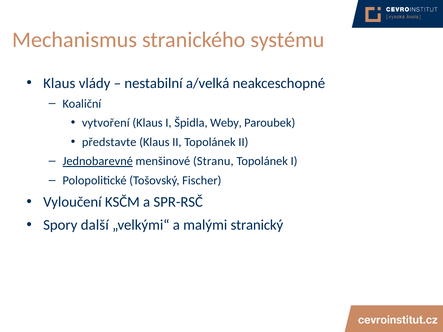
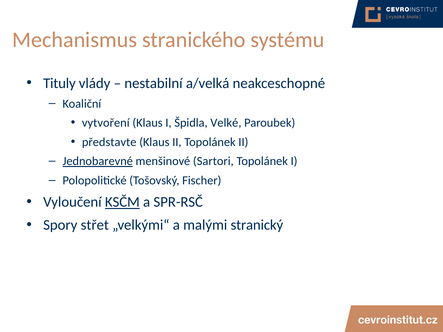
Klaus at (59, 83): Klaus -> Tituly
Weby: Weby -> Velké
Stranu: Stranu -> Sartori
KSČM underline: none -> present
další: další -> střet
